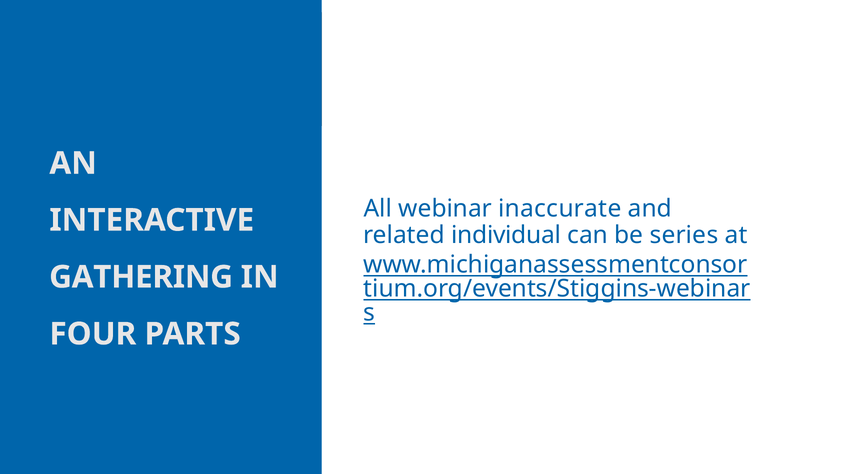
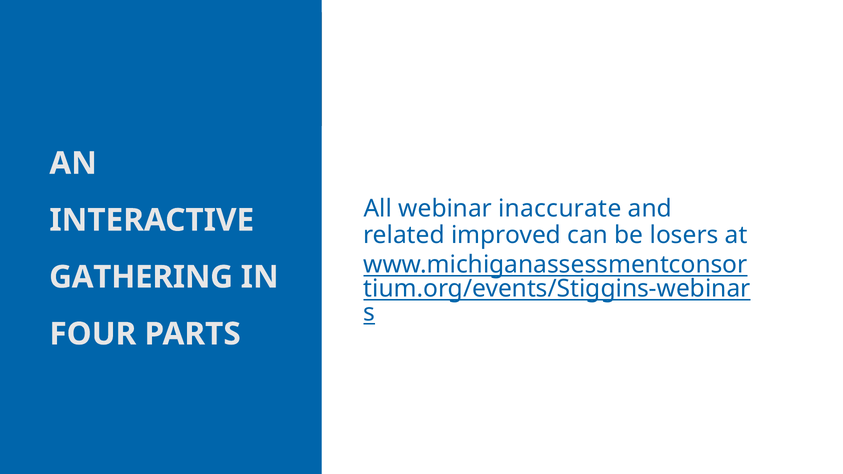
individual: individual -> improved
series: series -> losers
